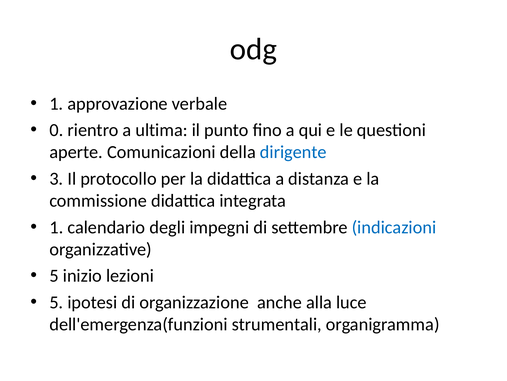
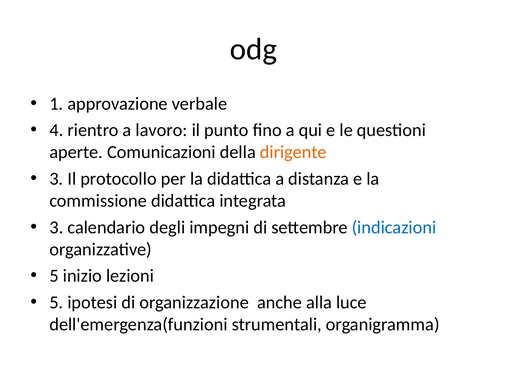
0: 0 -> 4
ultima: ultima -> lavoro
dirigente colour: blue -> orange
1 at (56, 227): 1 -> 3
